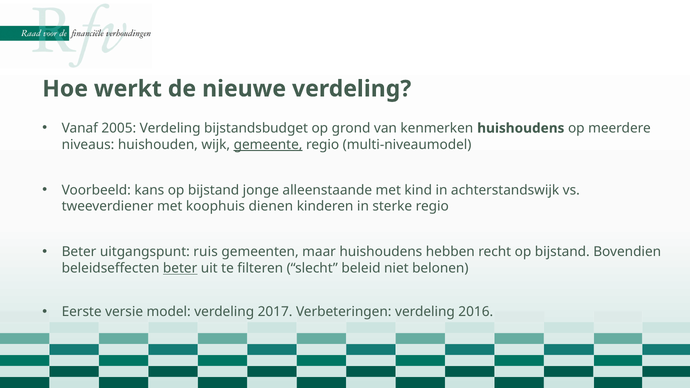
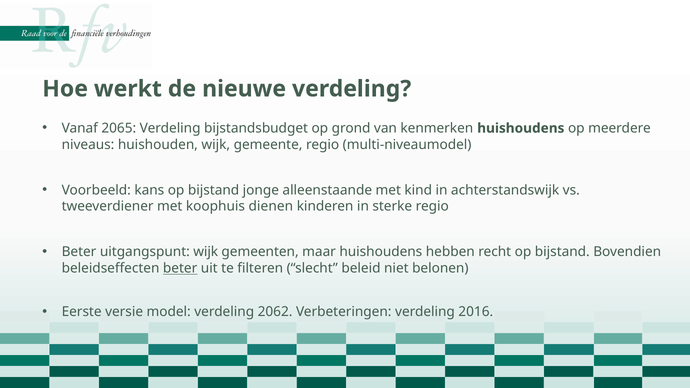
2005: 2005 -> 2065
gemeente underline: present -> none
uitgangspunt ruis: ruis -> wijk
2017: 2017 -> 2062
